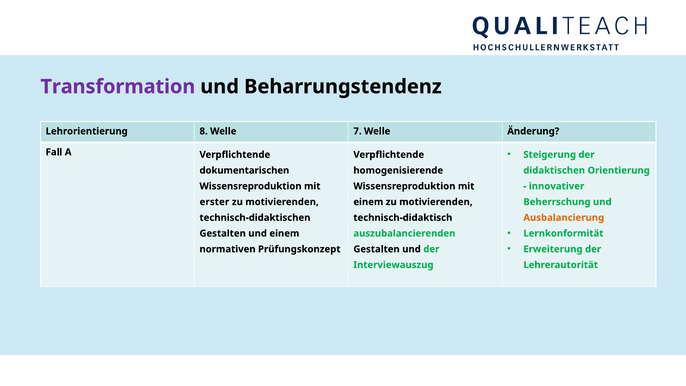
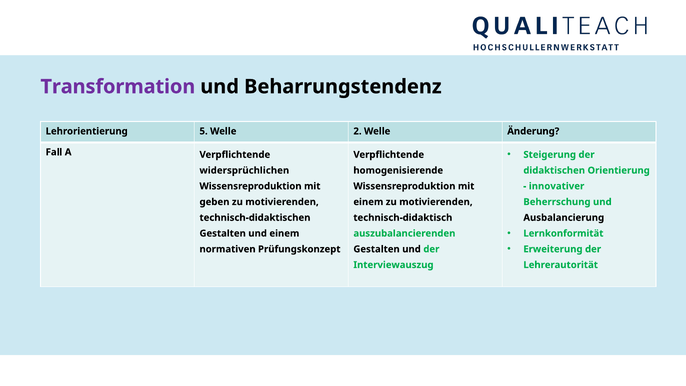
8: 8 -> 5
7: 7 -> 2
dokumentarischen: dokumentarischen -> widersprüchlichen
erster: erster -> geben
Ausbalancierung colour: orange -> black
